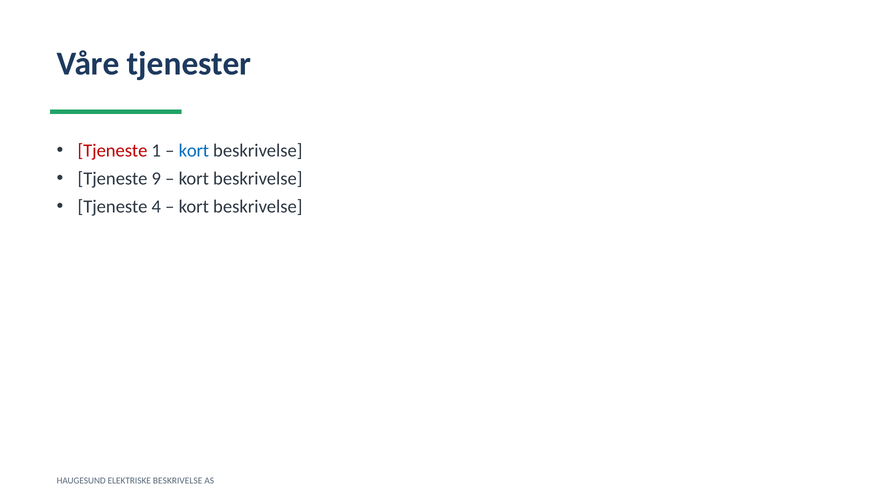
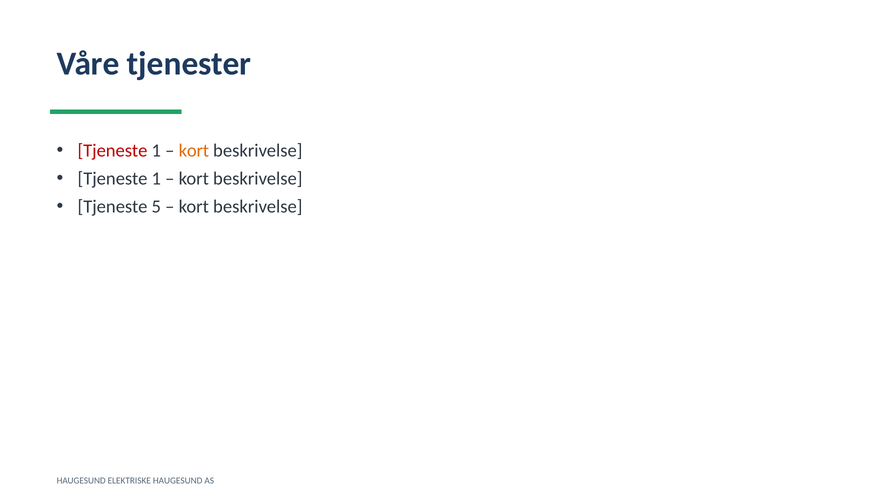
kort at (194, 151) colour: blue -> orange
9 at (156, 179): 9 -> 1
4: 4 -> 5
ELEKTRISKE BESKRIVELSE: BESKRIVELSE -> HAUGESUND
